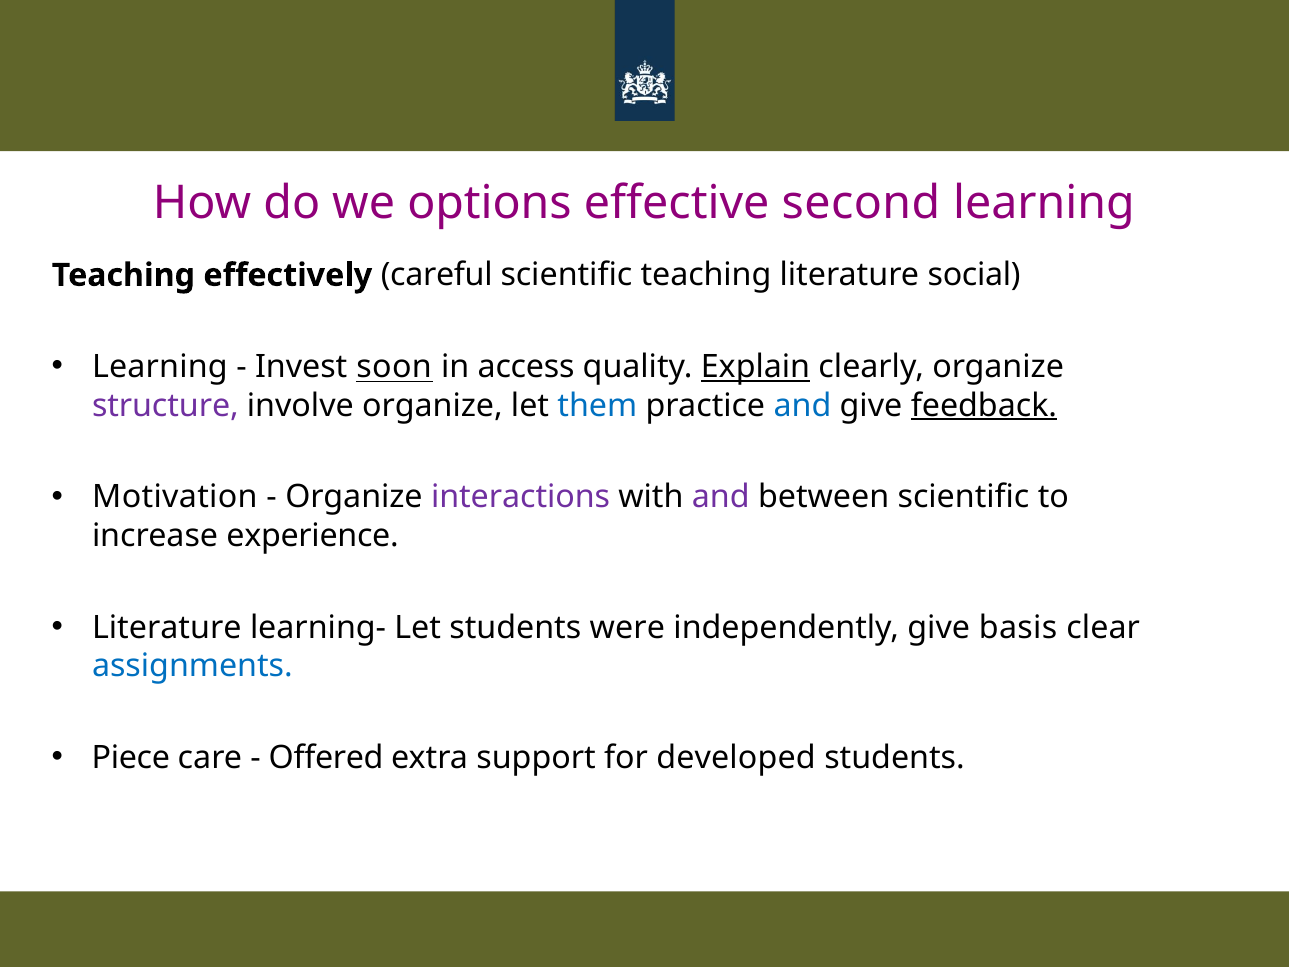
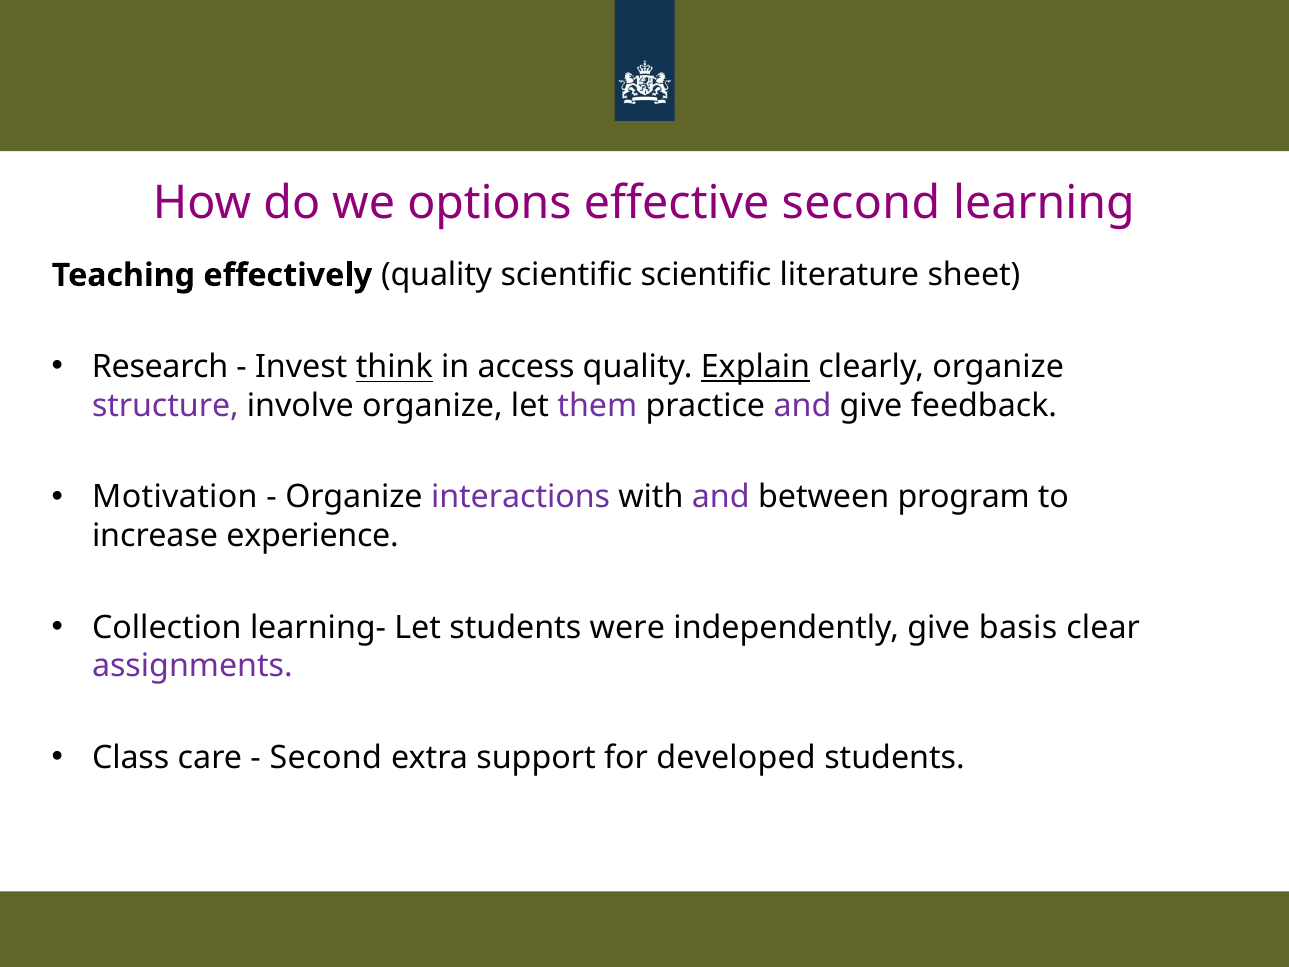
effectively careful: careful -> quality
scientific teaching: teaching -> scientific
social: social -> sheet
Learning at (160, 367): Learning -> Research
soon: soon -> think
them colour: blue -> purple
and at (802, 405) colour: blue -> purple
feedback underline: present -> none
between scientific: scientific -> program
Literature at (167, 627): Literature -> Collection
assignments colour: blue -> purple
Piece: Piece -> Class
Offered at (326, 758): Offered -> Second
